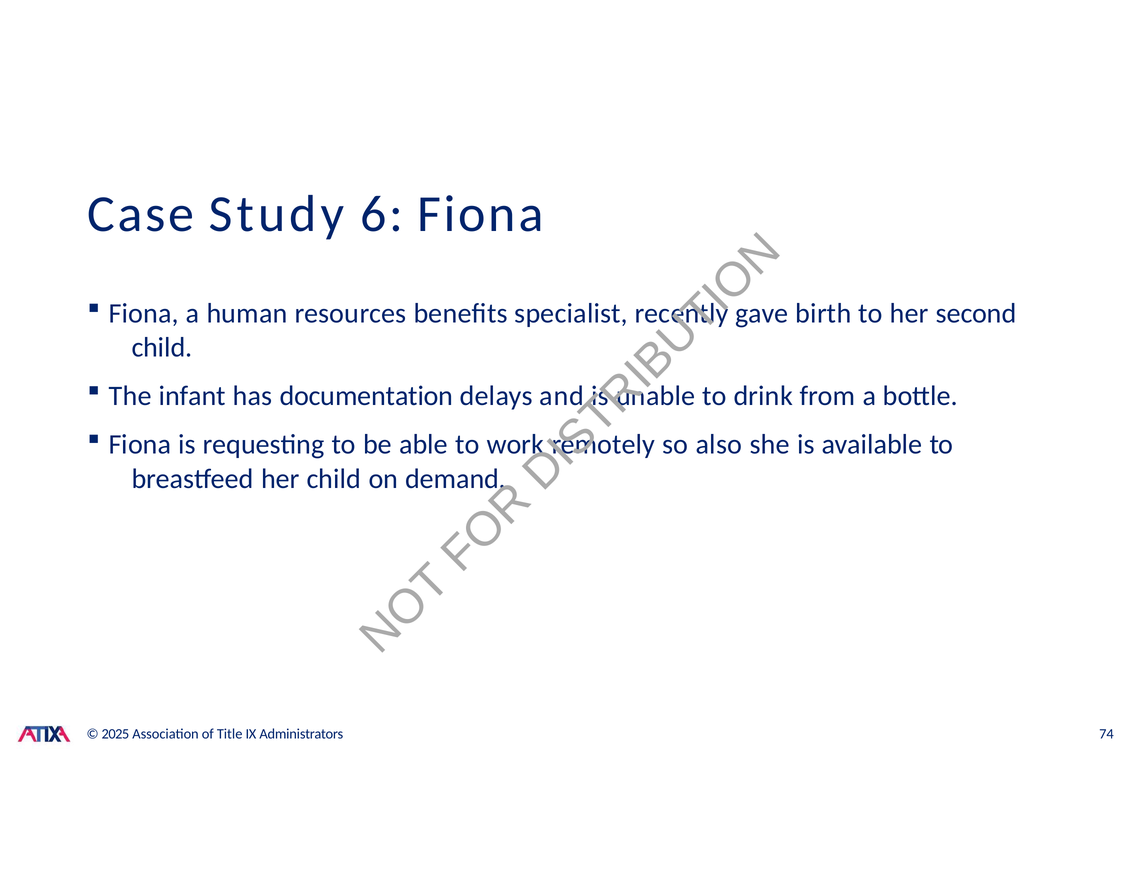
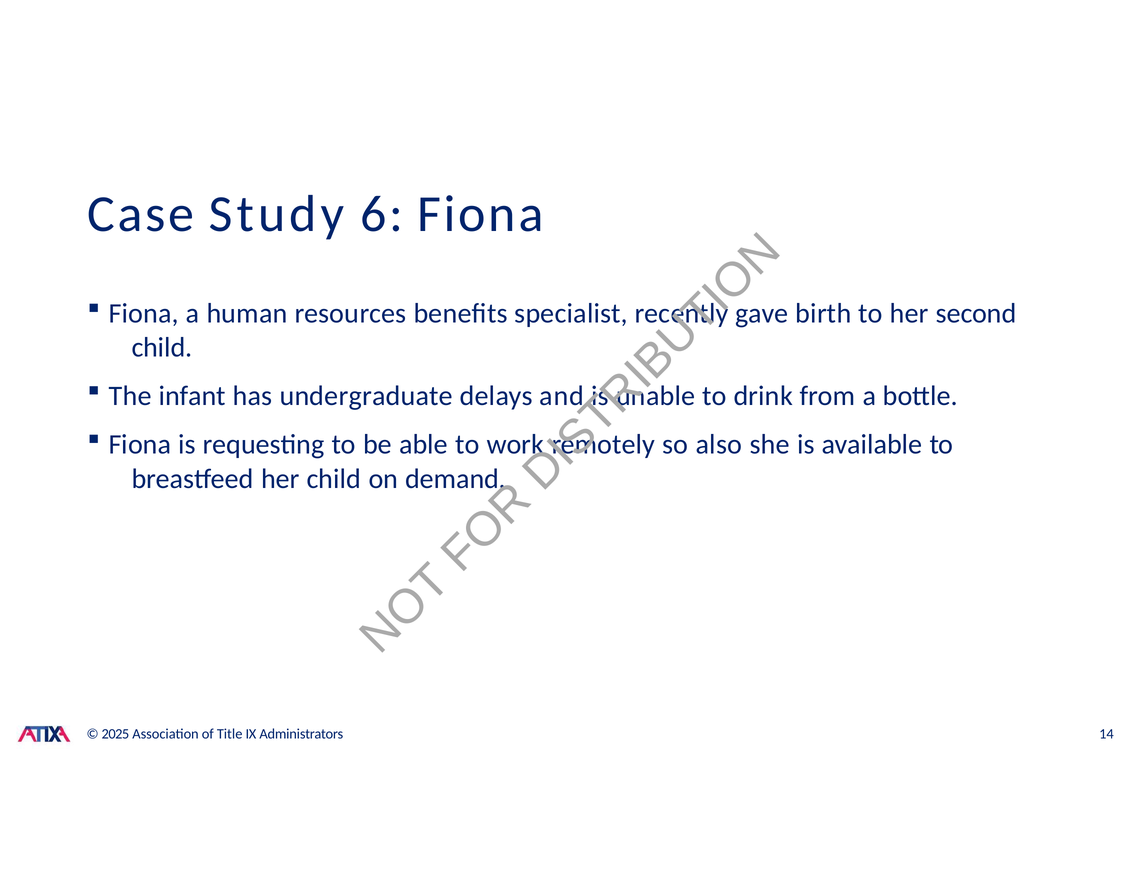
documentation: documentation -> undergraduate
74: 74 -> 14
